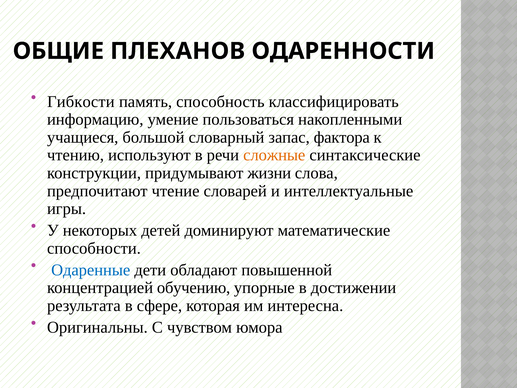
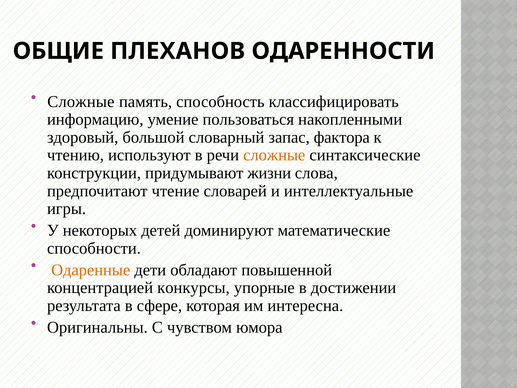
Гибкости at (81, 102): Гибкости -> Сложные
учащиеся: учащиеся -> здоровый
Одаренные colour: blue -> orange
обучению: обучению -> конкурсы
